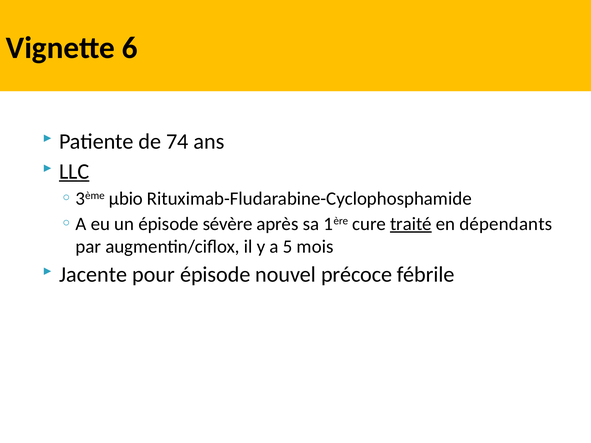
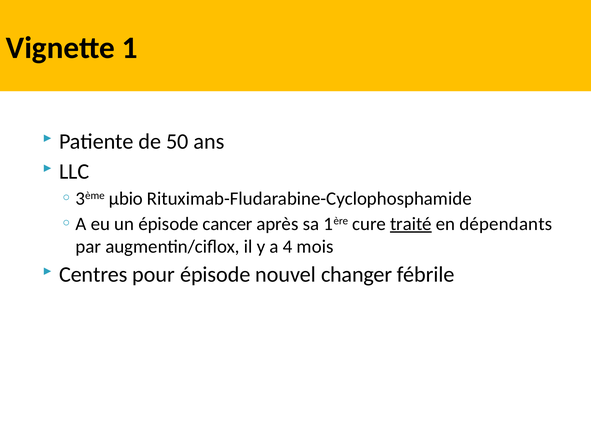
6: 6 -> 1
74: 74 -> 50
LLC underline: present -> none
sévère: sévère -> cancer
5: 5 -> 4
Jacente: Jacente -> Centres
précoce: précoce -> changer
